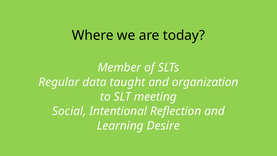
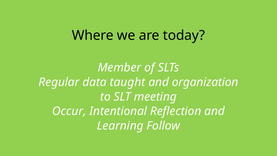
Social: Social -> Occur
Desire: Desire -> Follow
